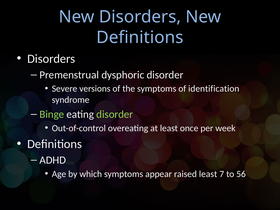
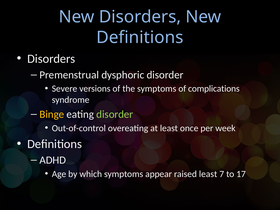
identification: identification -> complications
Binge colour: light green -> yellow
56: 56 -> 17
